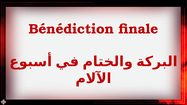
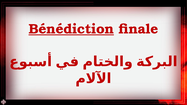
Bénédiction underline: none -> present
